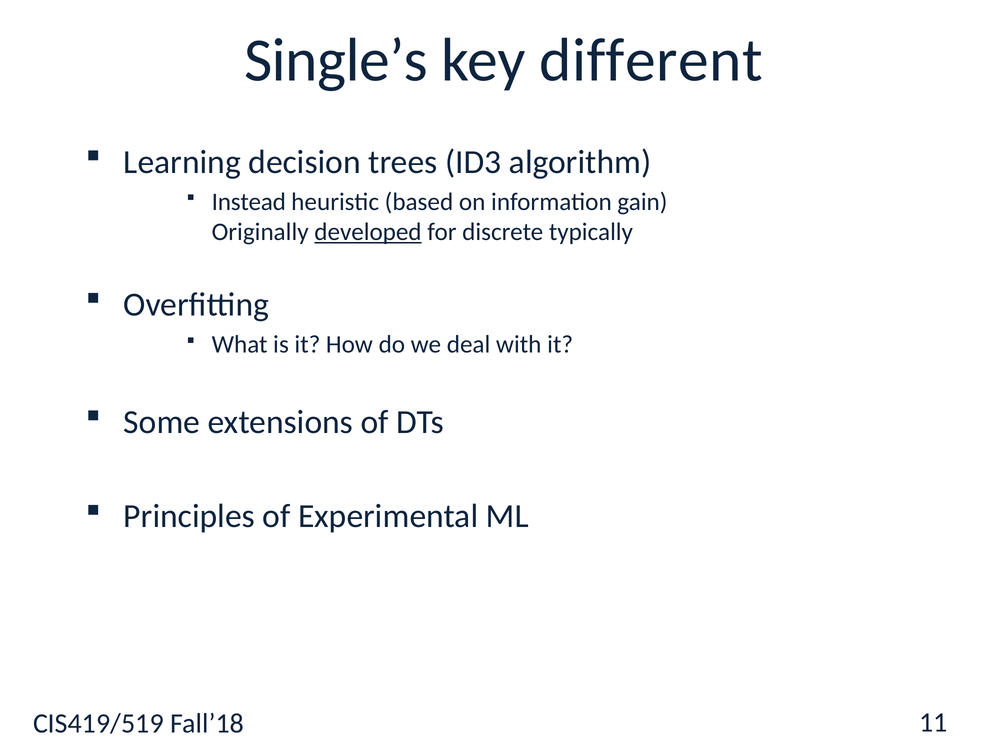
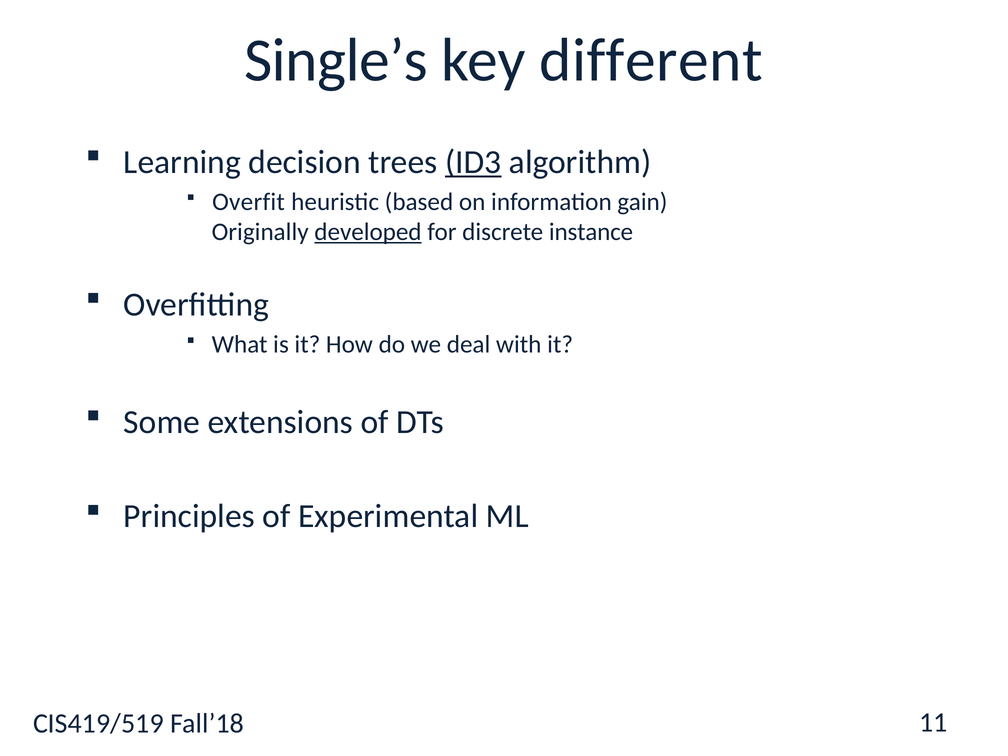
ID3 underline: none -> present
Instead: Instead -> Overfit
typically: typically -> instance
